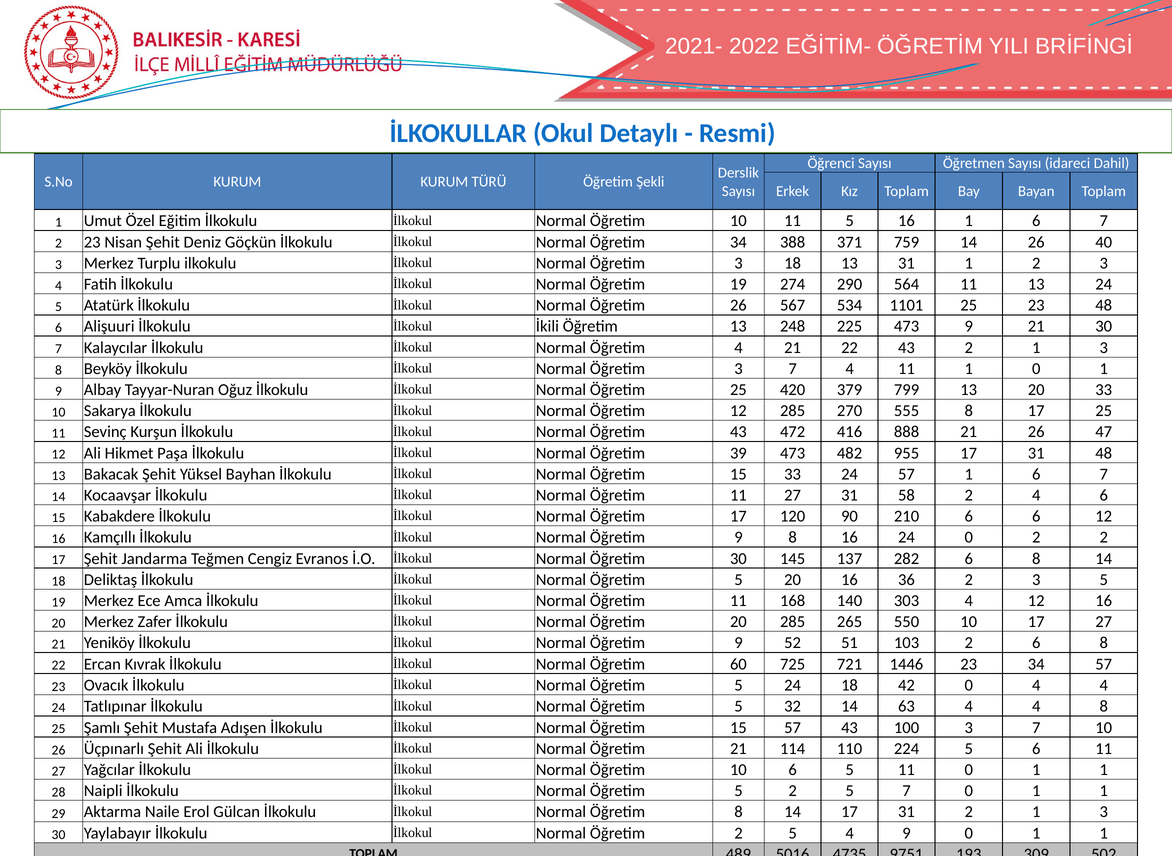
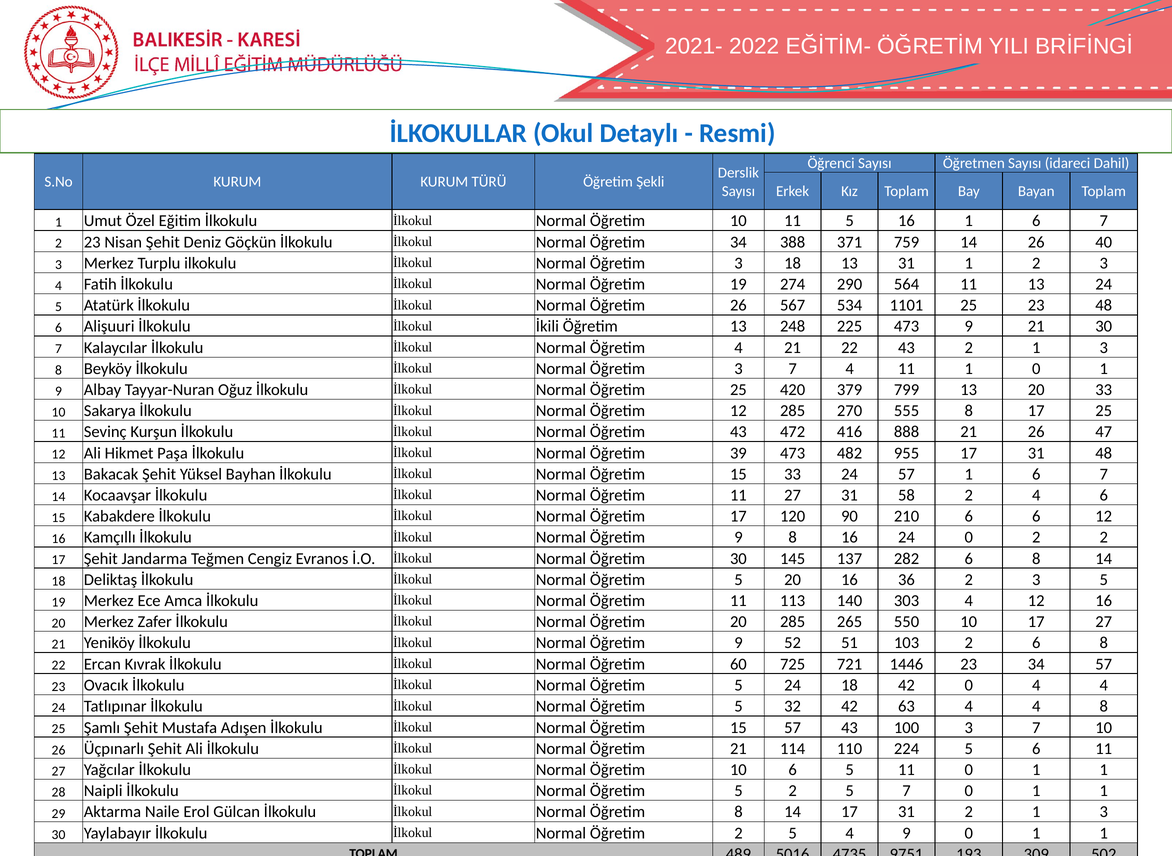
168: 168 -> 113
32 14: 14 -> 42
